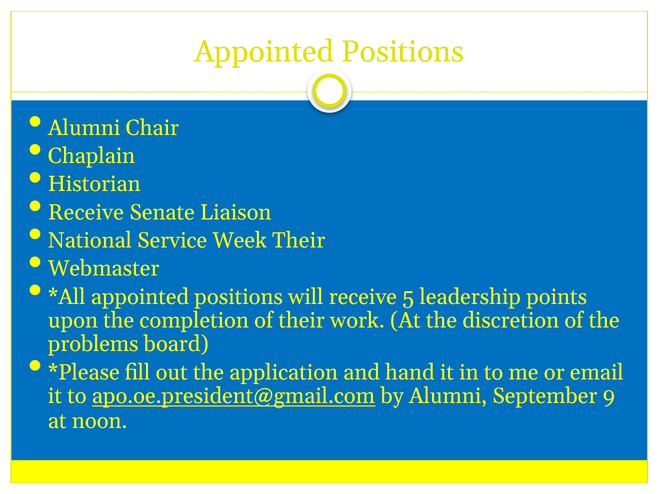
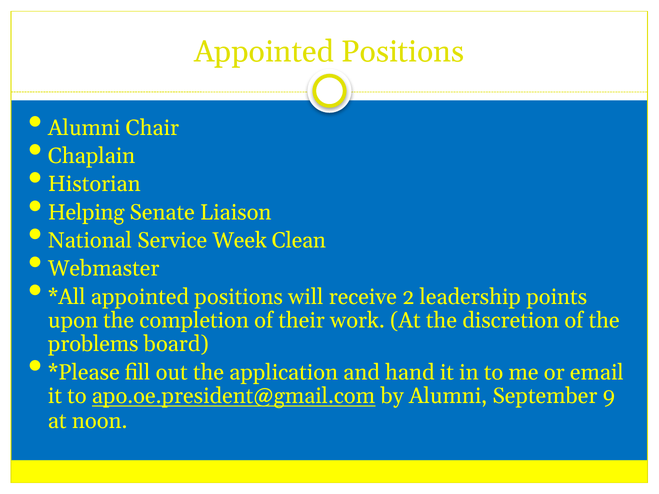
Receive at (86, 212): Receive -> Helping
Week Their: Their -> Clean
5: 5 -> 2
